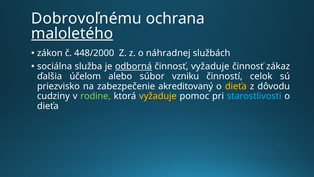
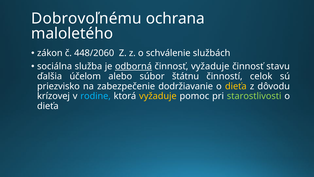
maloletého underline: present -> none
448/2000: 448/2000 -> 448/2060
náhradnej: náhradnej -> schválenie
zákaz: zákaz -> stavu
vzniku: vzniku -> štátnu
akreditovaný: akreditovaný -> dodržiavanie
cudziny: cudziny -> krízovej
rodine colour: light green -> light blue
starostlivosti colour: light blue -> light green
